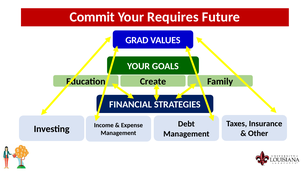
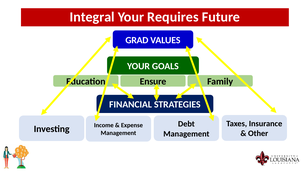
Commit: Commit -> Integral
Create: Create -> Ensure
